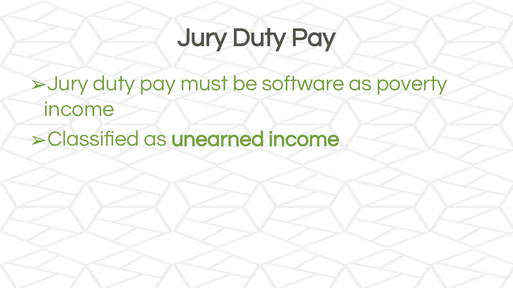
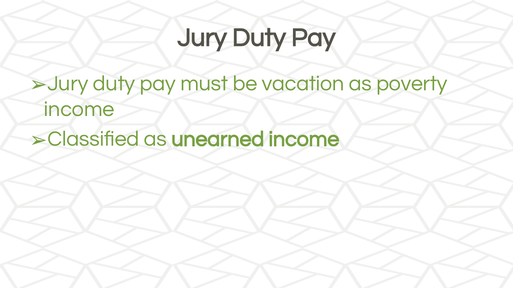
software: software -> vacation
